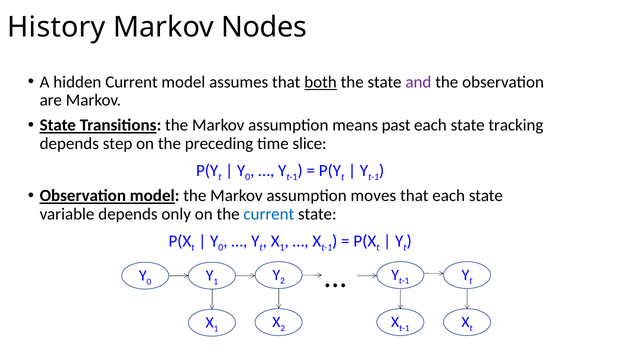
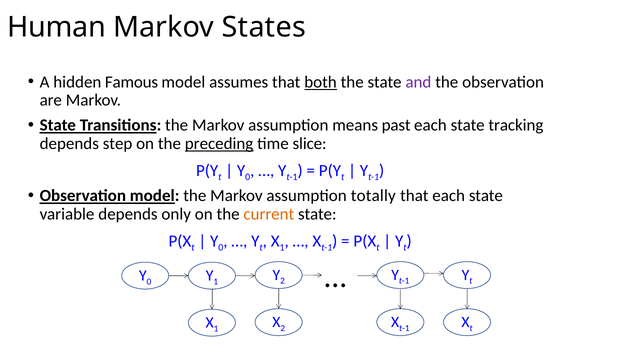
History: History -> Human
Nodes: Nodes -> States
hidden Current: Current -> Famous
preceding underline: none -> present
moves: moves -> totally
current at (269, 214) colour: blue -> orange
